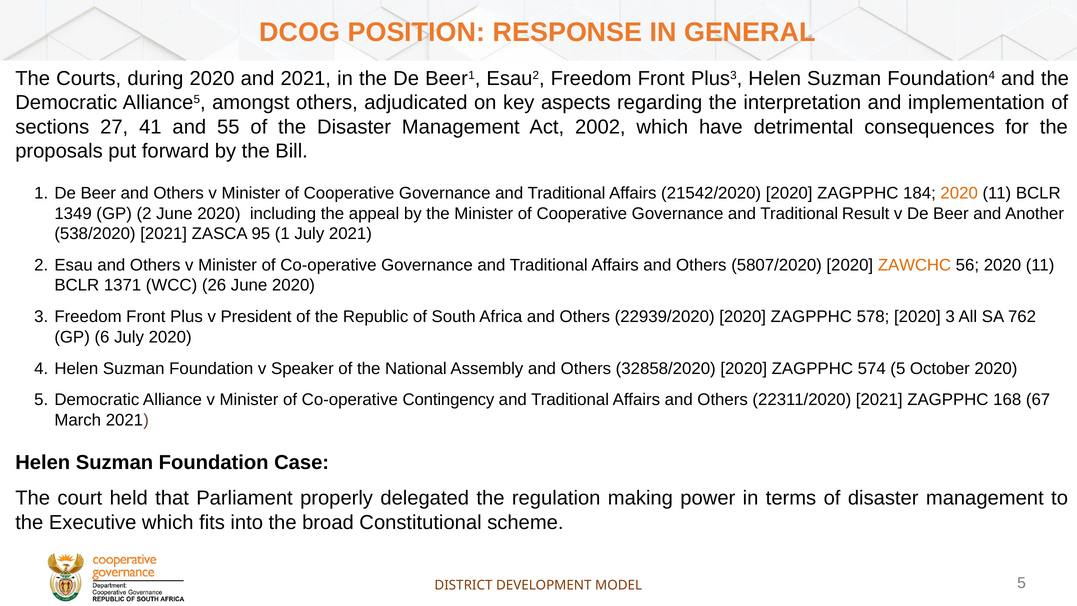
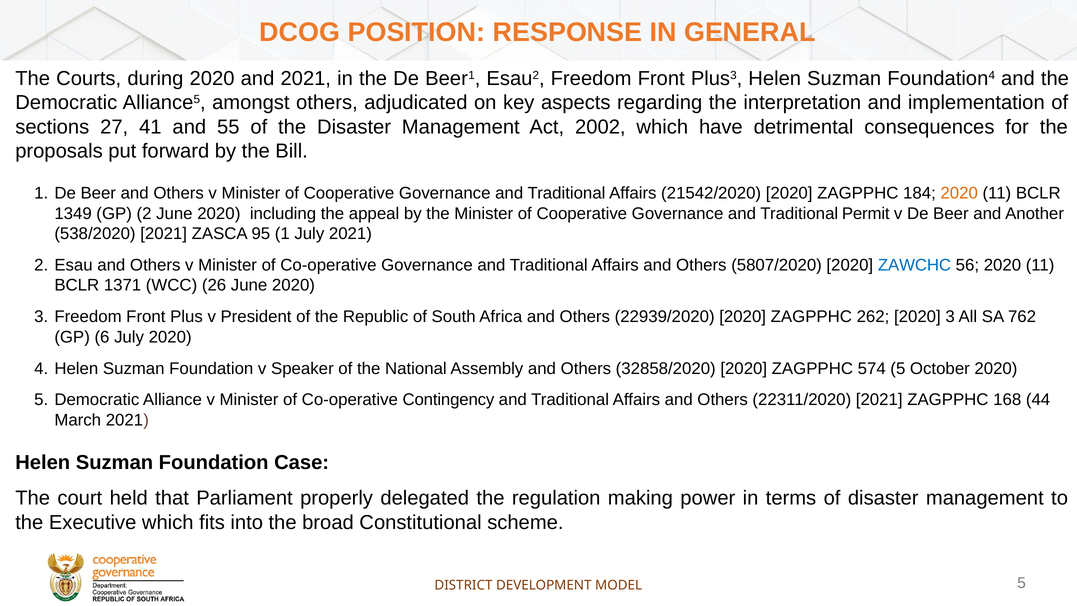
Result: Result -> Permit
ZAWCHC colour: orange -> blue
578: 578 -> 262
67: 67 -> 44
